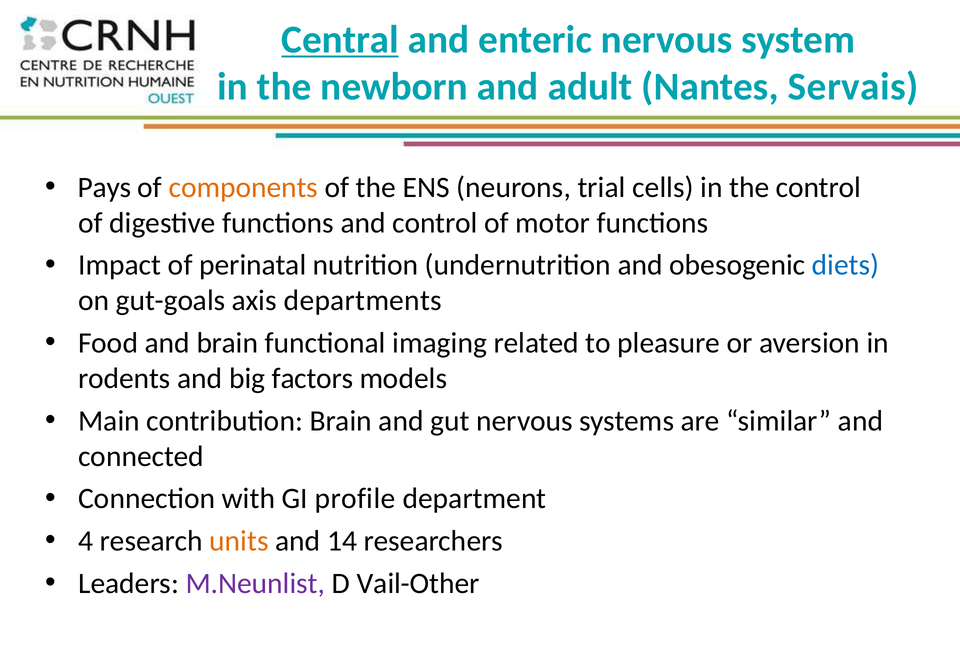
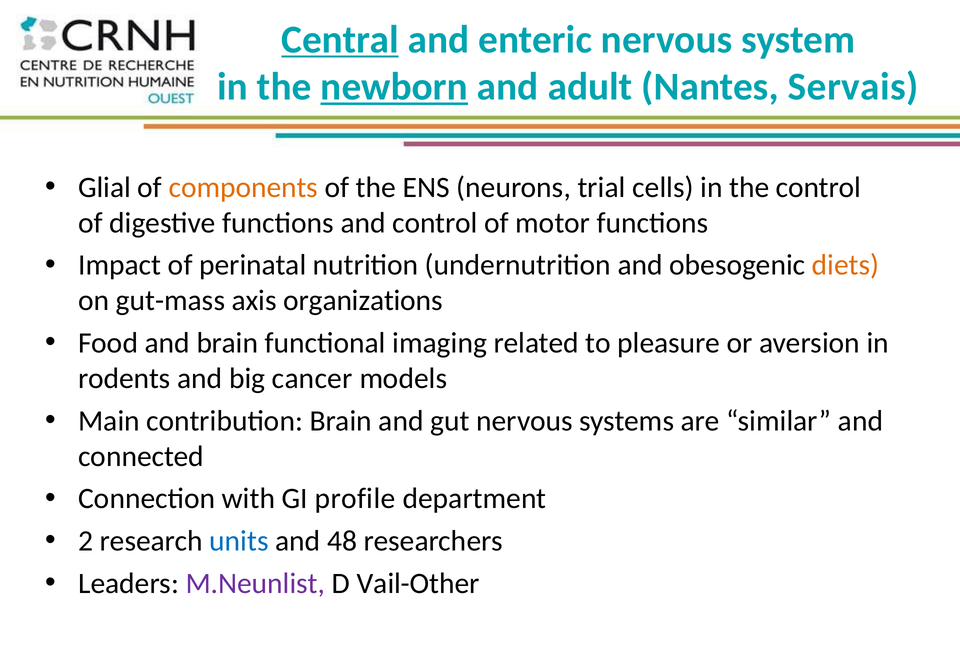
newborn underline: none -> present
Pays: Pays -> Glial
diets colour: blue -> orange
gut-goals: gut-goals -> gut-mass
departments: departments -> organizations
factors: factors -> cancer
4: 4 -> 2
units colour: orange -> blue
14: 14 -> 48
